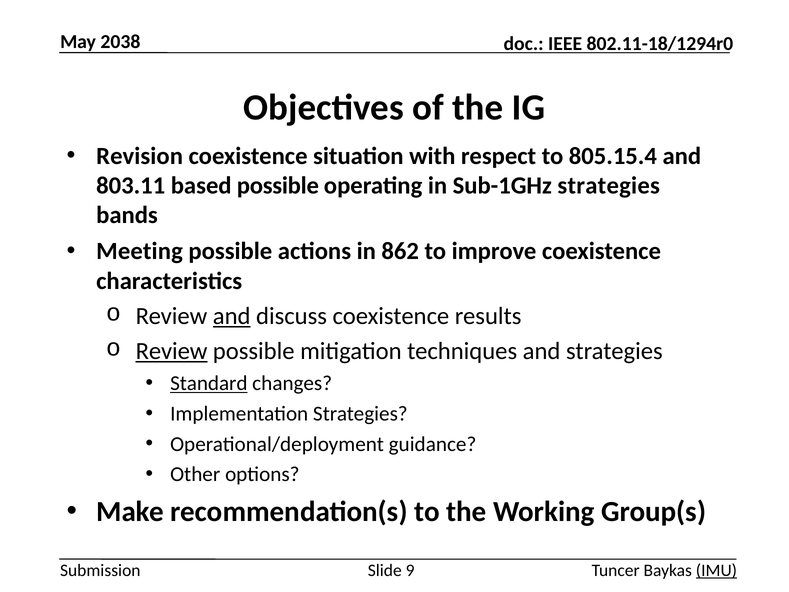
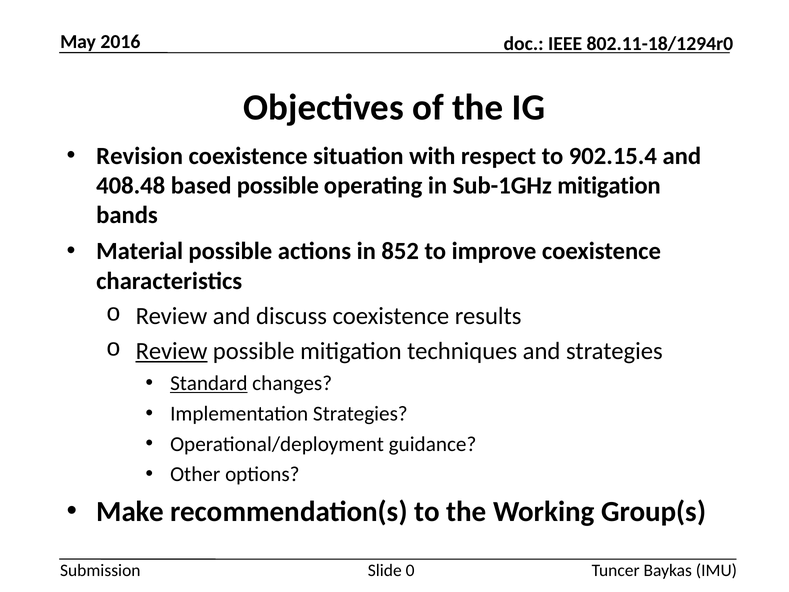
2038: 2038 -> 2016
805.15.4: 805.15.4 -> 902.15.4
803.11: 803.11 -> 408.48
Sub-1GHz strategies: strategies -> mitigation
Meeting: Meeting -> Material
862: 862 -> 852
and at (232, 316) underline: present -> none
9: 9 -> 0
IMU underline: present -> none
